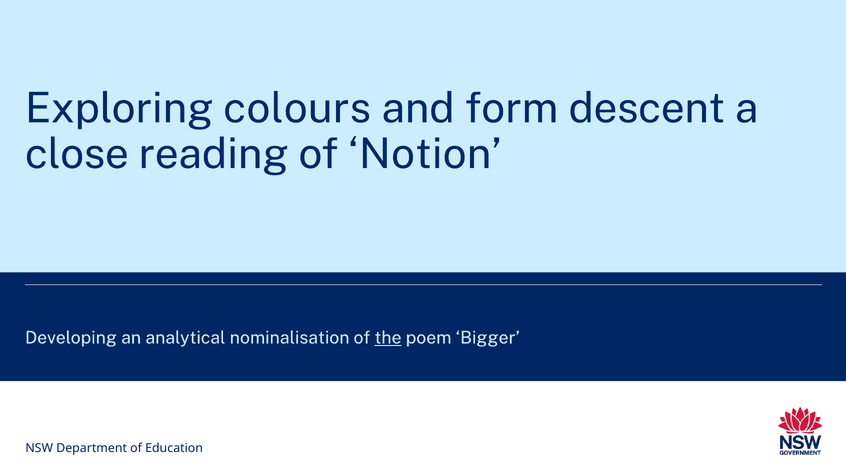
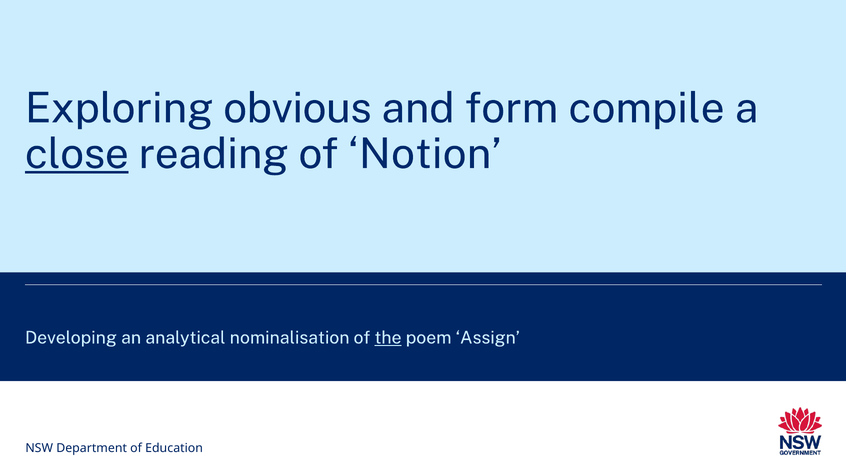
colours: colours -> obvious
descent: descent -> compile
close underline: none -> present
Bigger: Bigger -> Assign
